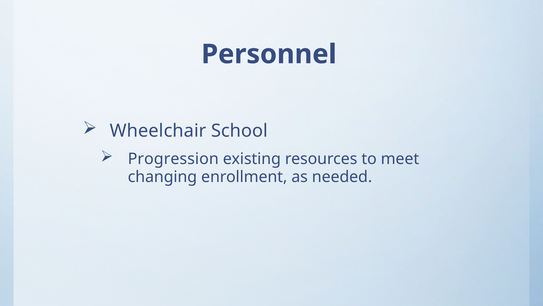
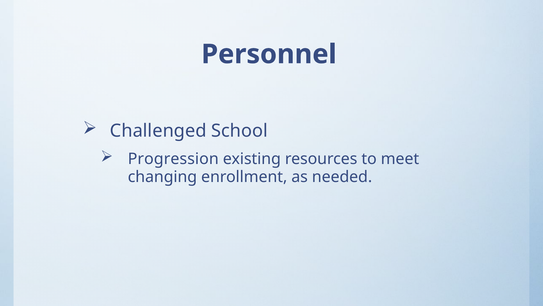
Wheelchair: Wheelchair -> Challenged
